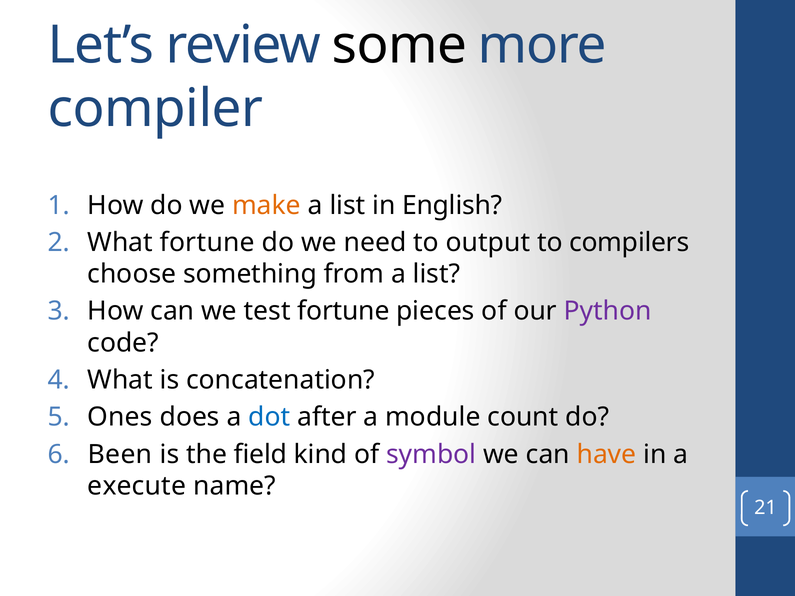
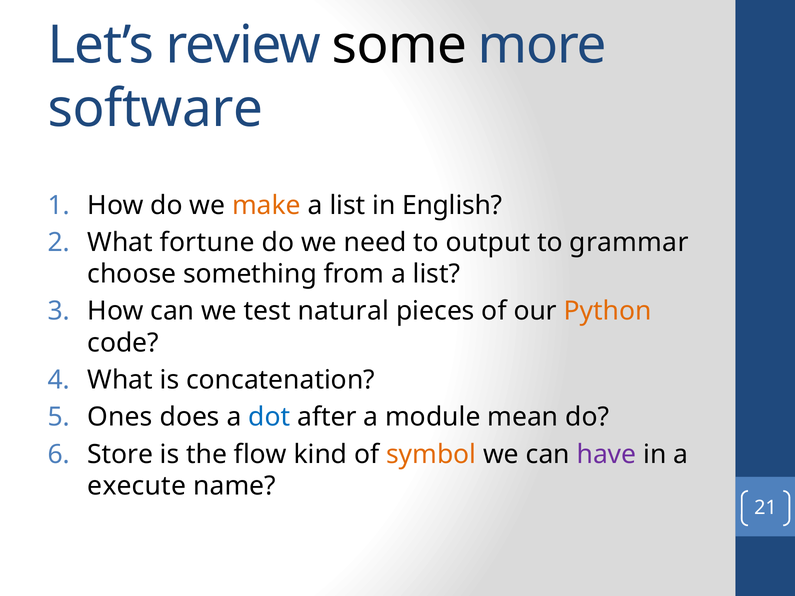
compiler: compiler -> software
compilers: compilers -> grammar
test fortune: fortune -> natural
Python colour: purple -> orange
count: count -> mean
Been: Been -> Store
field: field -> flow
symbol colour: purple -> orange
have colour: orange -> purple
